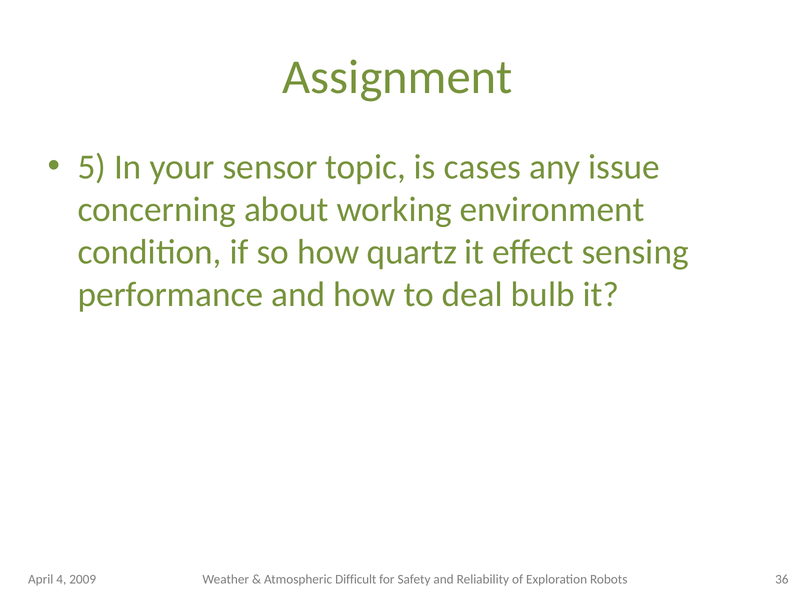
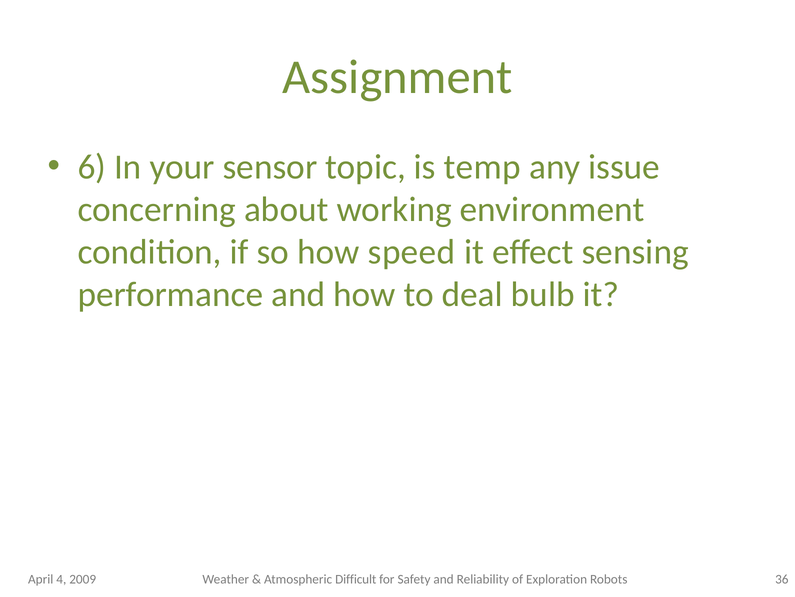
5: 5 -> 6
cases: cases -> temp
quartz: quartz -> speed
